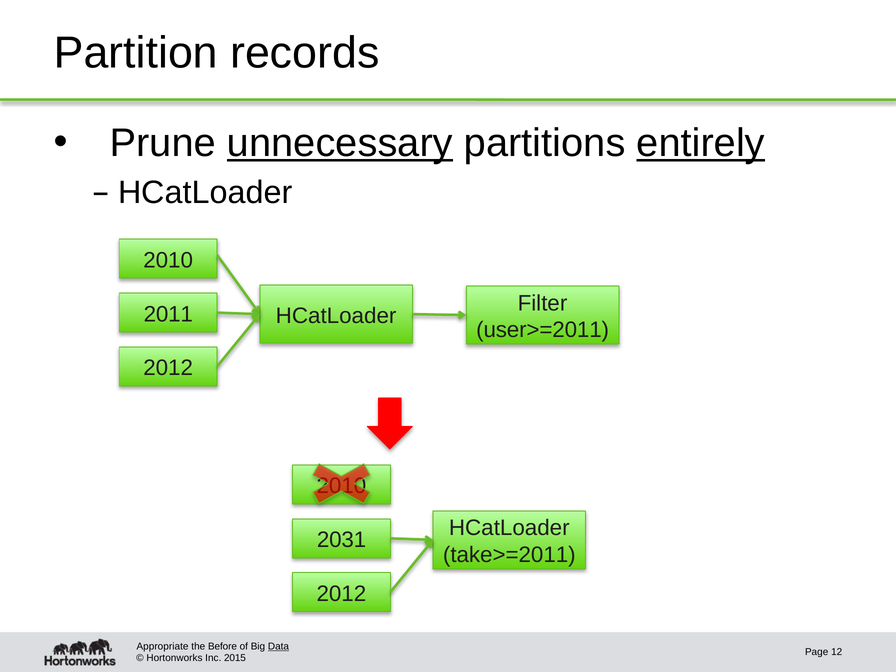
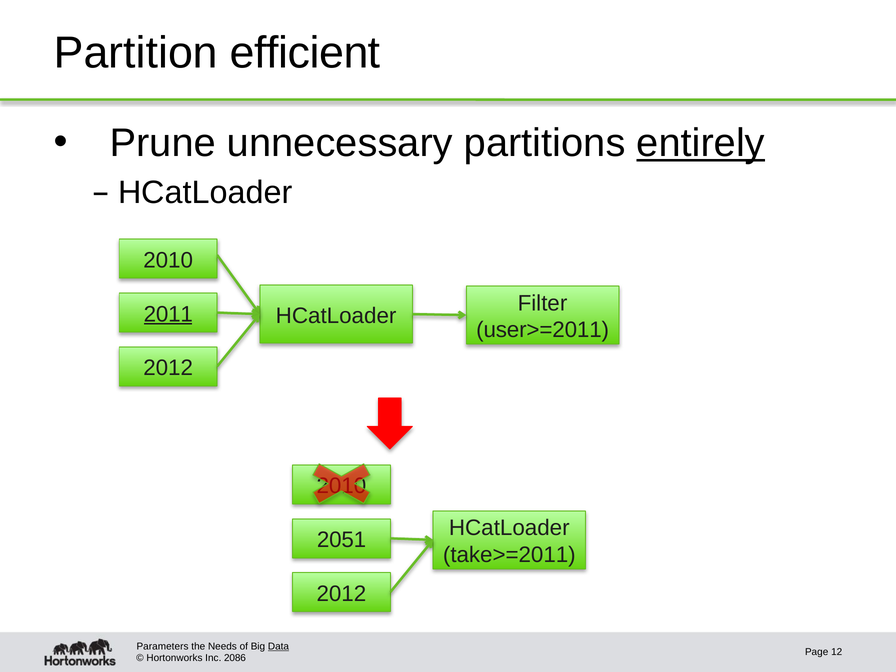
records: records -> efficient
unnecessary underline: present -> none
2011 underline: none -> present
2031: 2031 -> 2051
Appropriate: Appropriate -> Parameters
Before: Before -> Needs
2015: 2015 -> 2086
